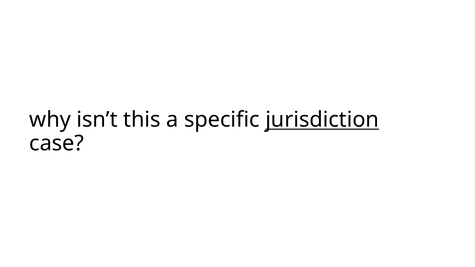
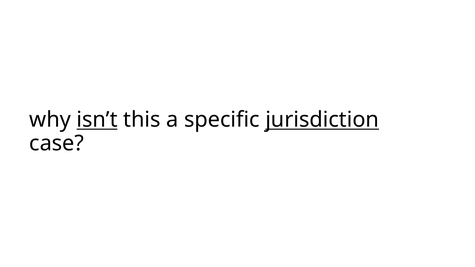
isn’t underline: none -> present
